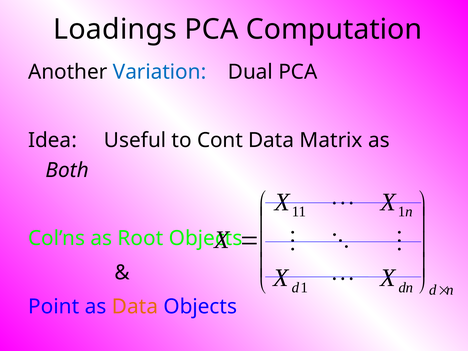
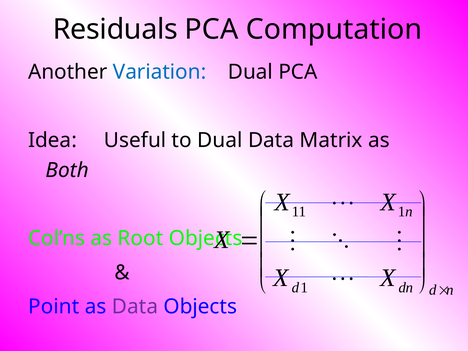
Loadings: Loadings -> Residuals
to Cont: Cont -> Dual
Data at (135, 307) colour: orange -> purple
